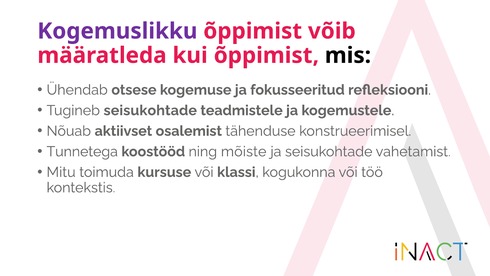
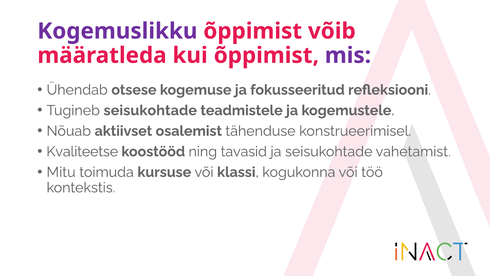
mis colour: black -> purple
Tunnetega: Tunnetega -> Kvaliteetse
mõiste: mõiste -> tavasid
